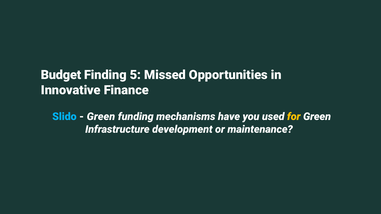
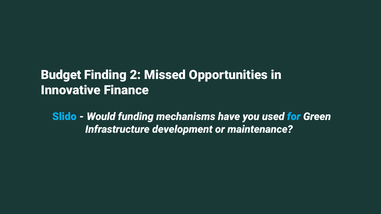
5: 5 -> 2
Green at (101, 117): Green -> Would
for colour: yellow -> light blue
